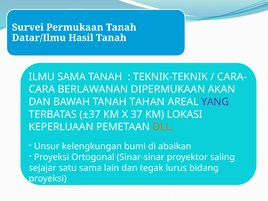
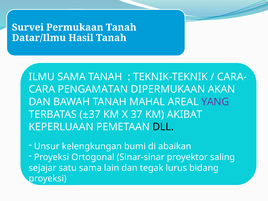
BERLAWANAN: BERLAWANAN -> PENGAMATAN
TAHAN: TAHAN -> MAHAL
LOKASI: LOKASI -> AKIBAT
DLL colour: orange -> black
